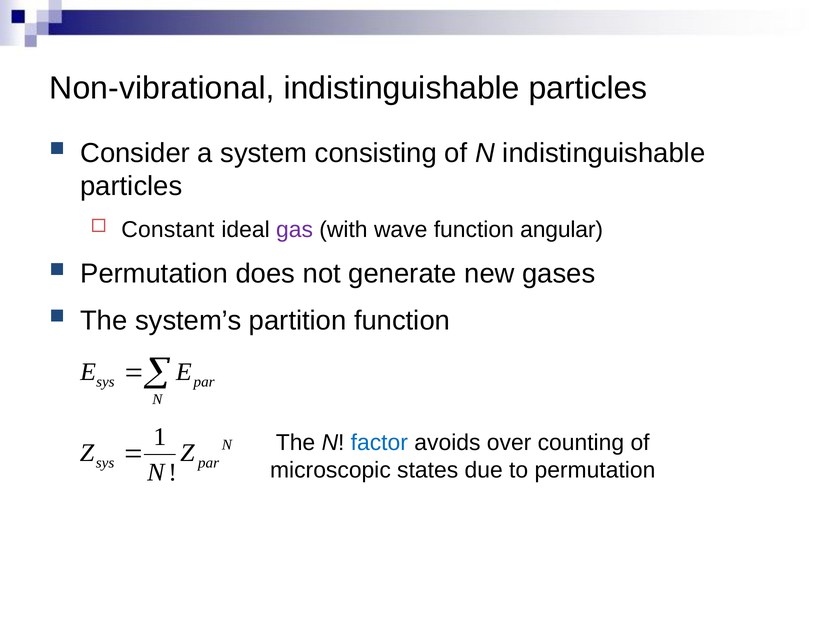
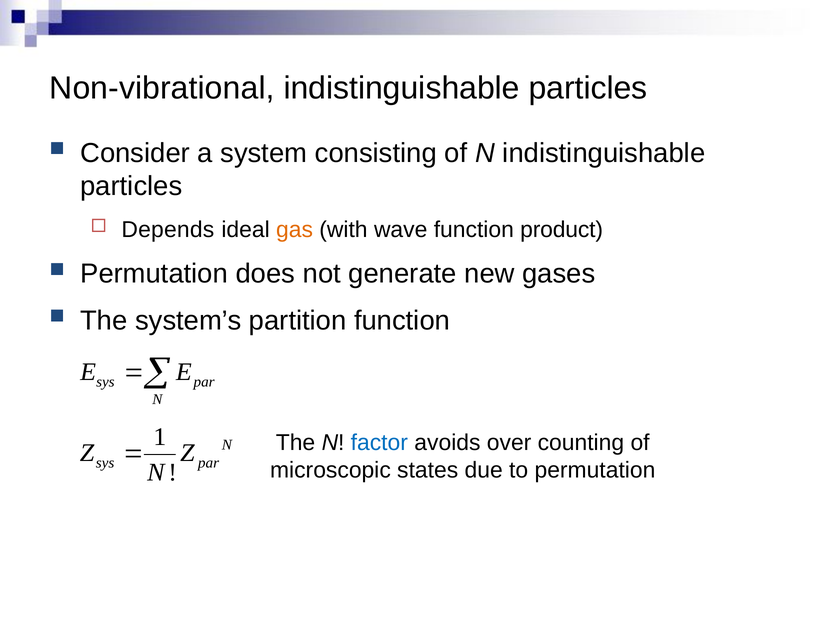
Constant: Constant -> Depends
gas colour: purple -> orange
angular: angular -> product
